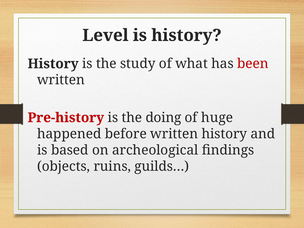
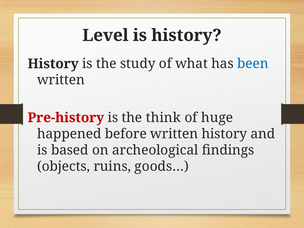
been colour: red -> blue
doing: doing -> think
guilds…: guilds… -> goods…
